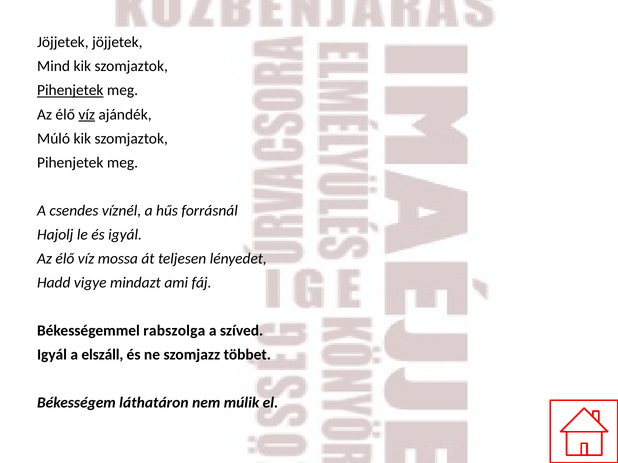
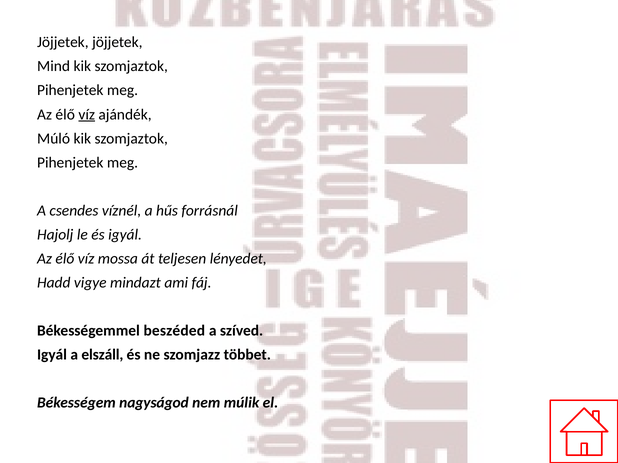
Pihenjetek at (70, 90) underline: present -> none
rabszolga: rabszolga -> beszéded
láthatáron: láthatáron -> nagyságod
